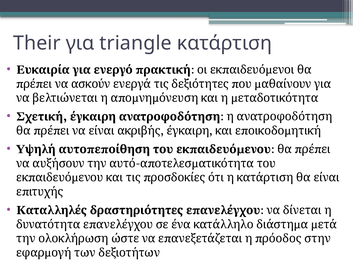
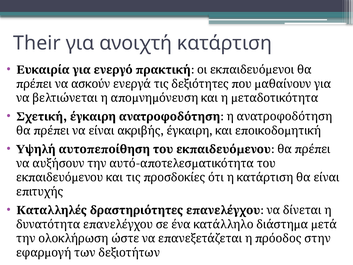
triangle: triangle -> ανοιχτή
